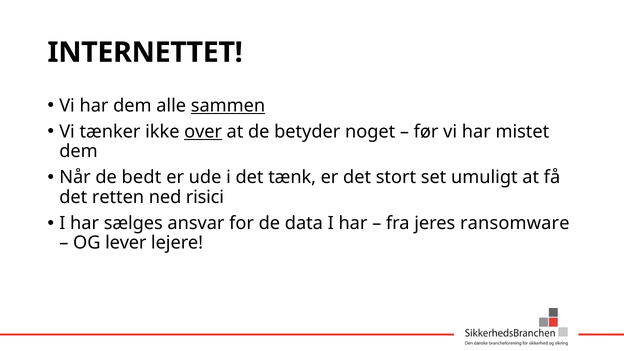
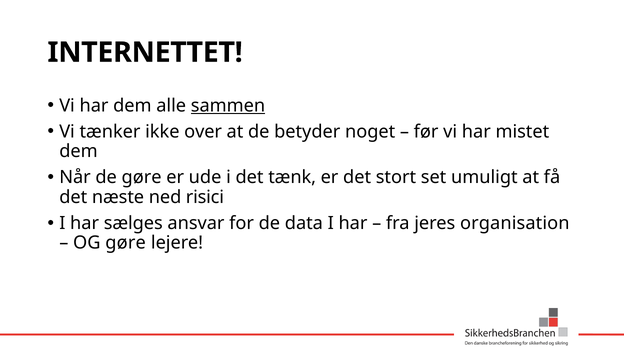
over underline: present -> none
de bedt: bedt -> gøre
retten: retten -> næste
ransomware: ransomware -> organisation
OG lever: lever -> gøre
